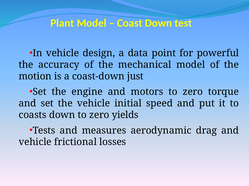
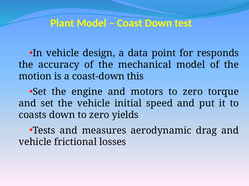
powerful: powerful -> responds
just: just -> this
